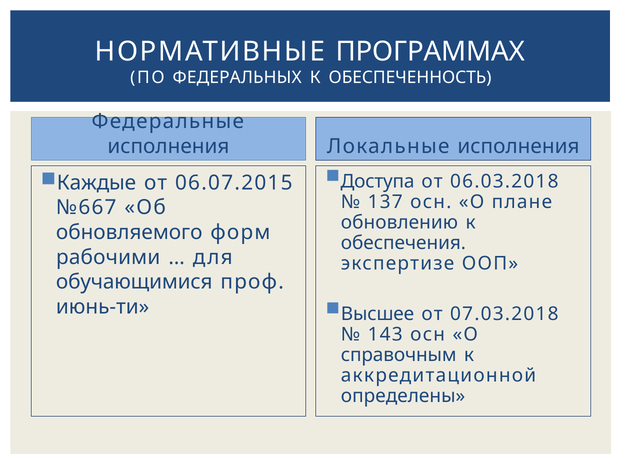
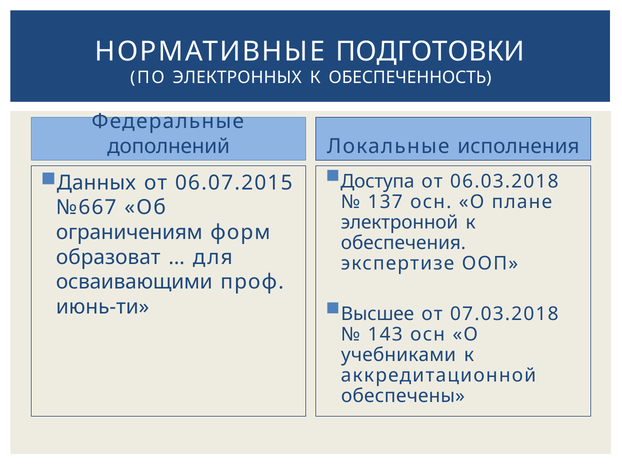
ПРОГРАММАХ: ПРОГРАММАХ -> ПОДГОТОВКИ
ФЕДЕРАЛЬНЫХ: ФЕДЕРАЛЬНЫХ -> ЭЛЕКТРОННЫХ
исполнения at (168, 147): исполнения -> дополнений
Каждые: Каждые -> Данных
обновлению: обновлению -> электронной
обновляемого: обновляемого -> ограничениям
рабочими: рабочими -> образоват
обучающимися: обучающимися -> осваивающими
справочным: справочным -> учебниками
определены: определены -> обеспечены
